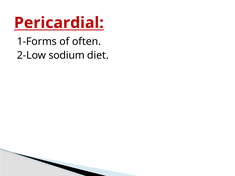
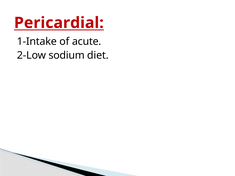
1-Forms: 1-Forms -> 1-Intake
often: often -> acute
